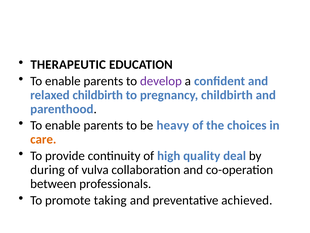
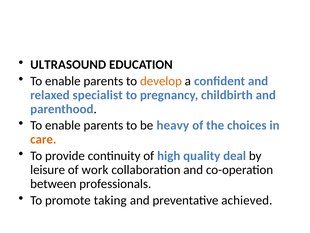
THERAPEUTIC: THERAPEUTIC -> ULTRASOUND
develop colour: purple -> orange
relaxed childbirth: childbirth -> specialist
during: during -> leisure
vulva: vulva -> work
